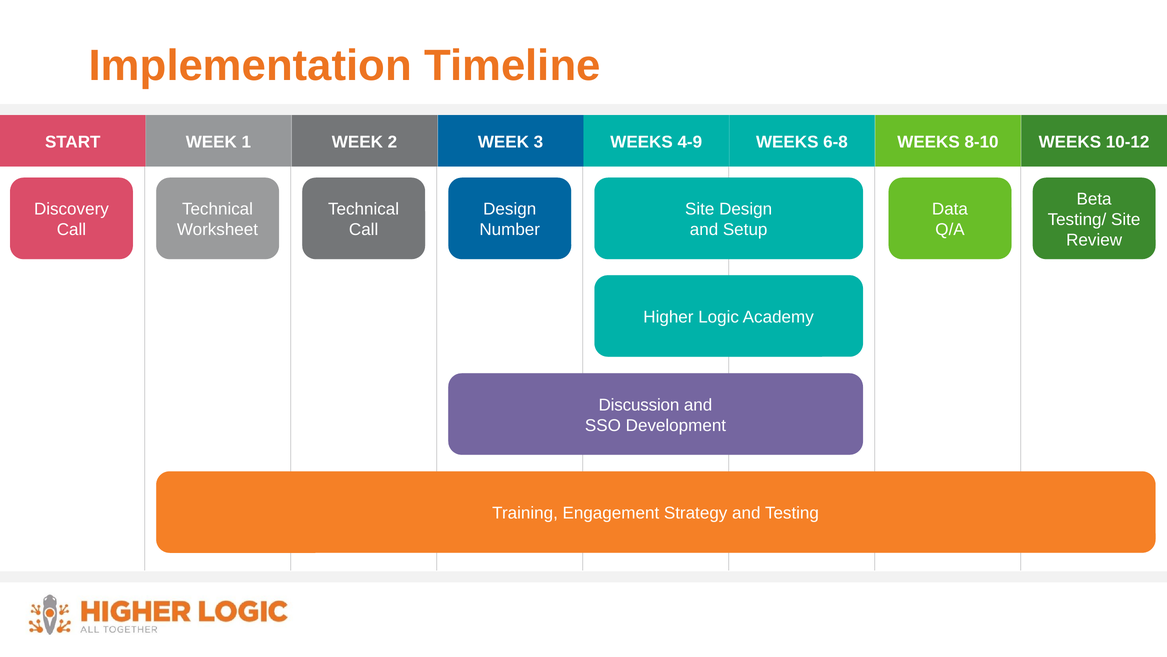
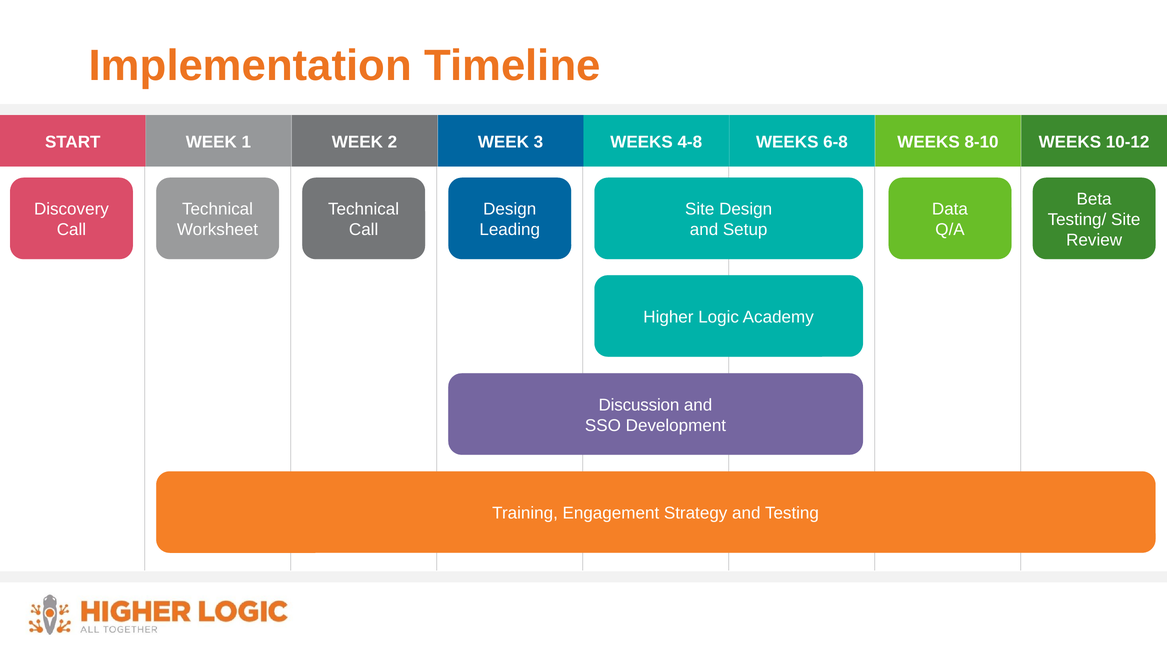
4-9: 4-9 -> 4-8
Number: Number -> Leading
